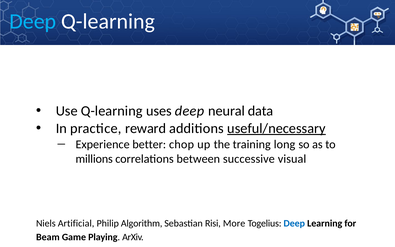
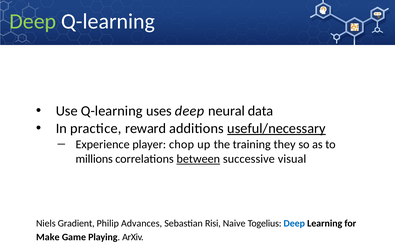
Deep at (33, 21) colour: light blue -> light green
better: better -> player
long: long -> they
between underline: none -> present
Artificial: Artificial -> Gradient
Algorithm: Algorithm -> Advances
More: More -> Naive
Beam: Beam -> Make
